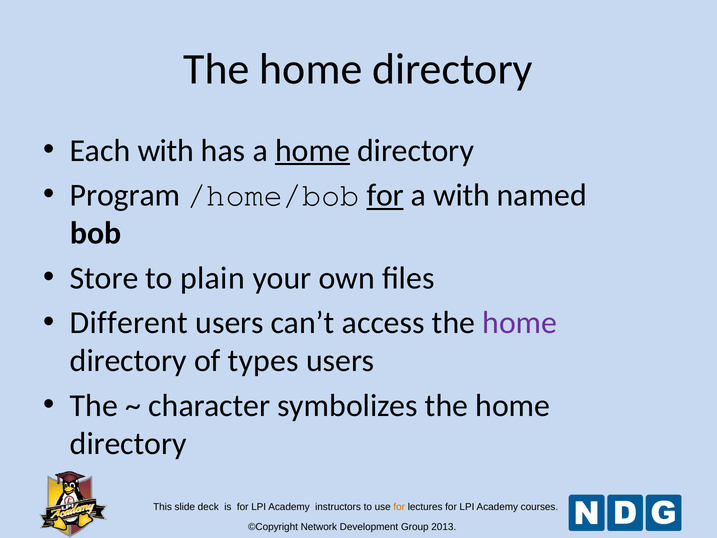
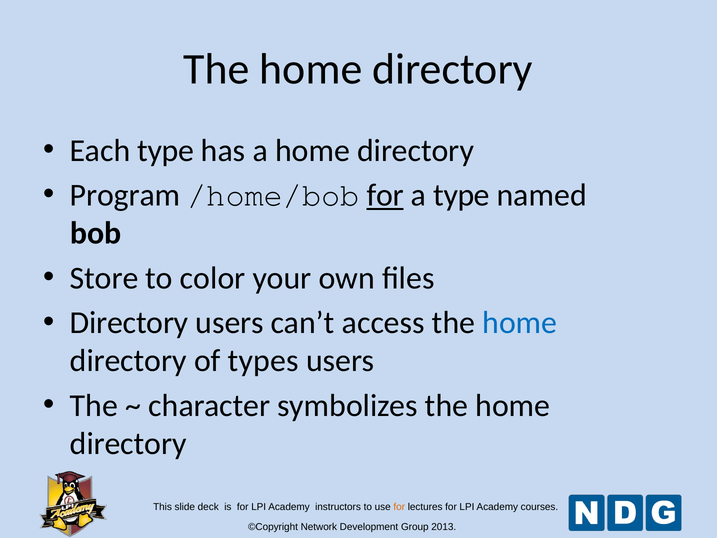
Each with: with -> type
home at (313, 150) underline: present -> none
a with: with -> type
plain: plain -> color
Different at (129, 323): Different -> Directory
home at (520, 323) colour: purple -> blue
